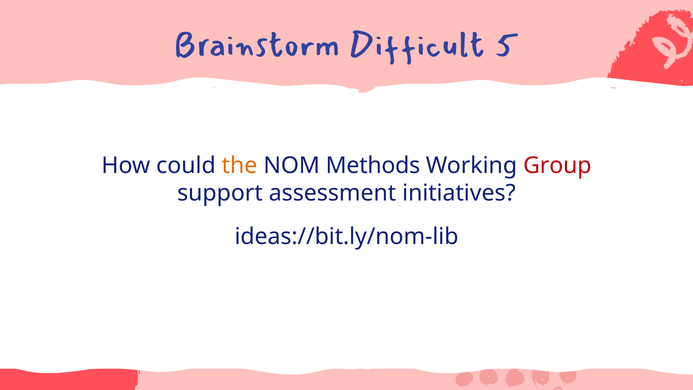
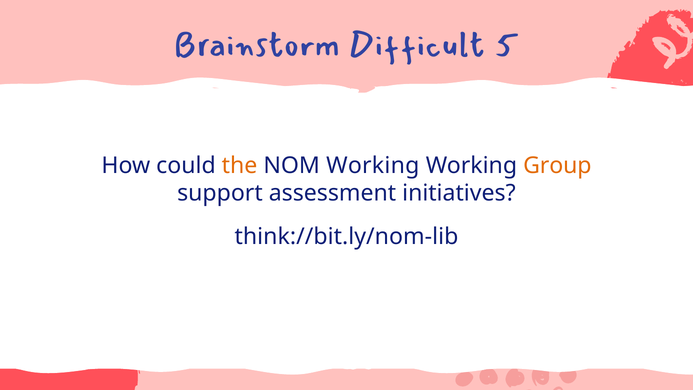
NOM Methods: Methods -> Working
Group colour: red -> orange
ideas://bit.ly/nom-lib: ideas://bit.ly/nom-lib -> think://bit.ly/nom-lib
